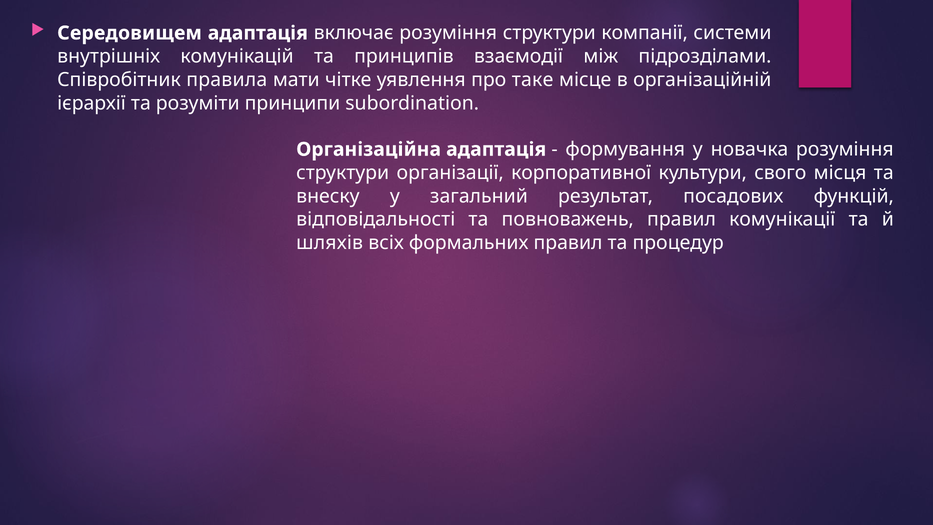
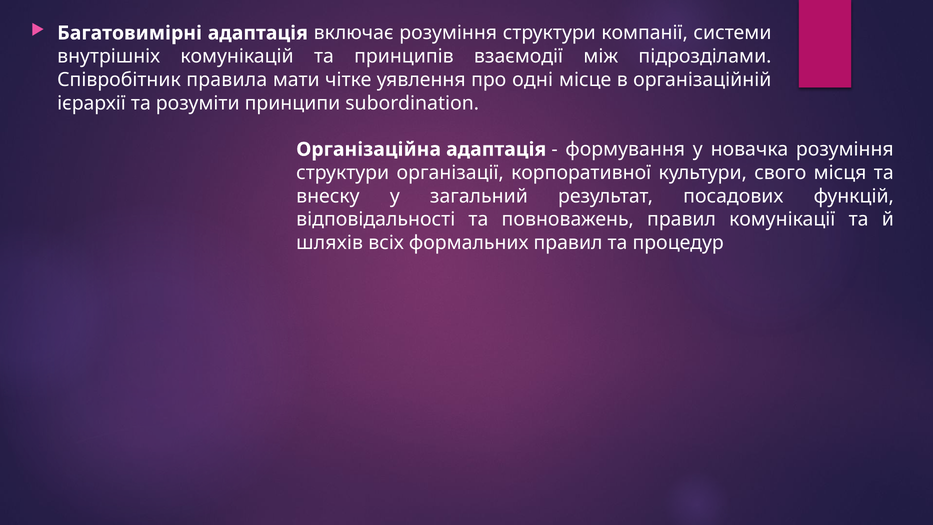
Середовищем: Середовищем -> Багатовимірні
таке: таке -> одні
